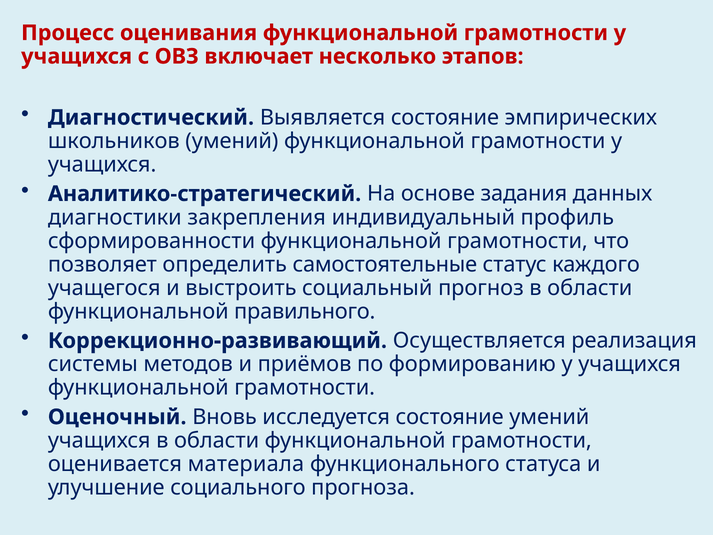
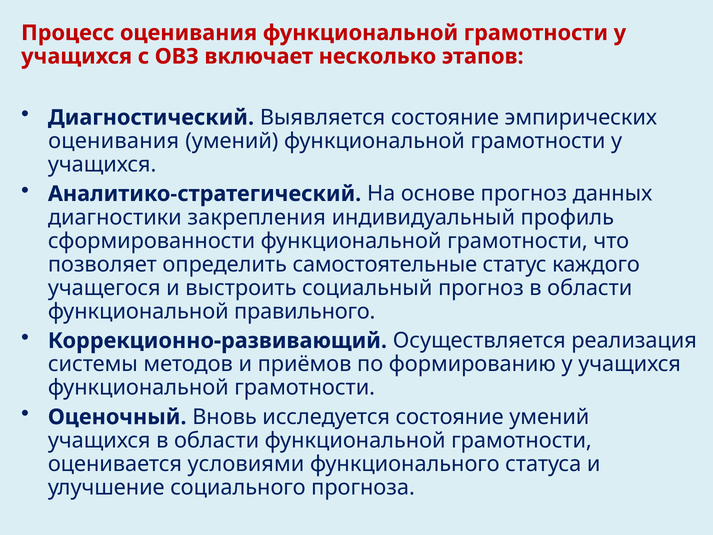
школьников at (114, 141): школьников -> оценивания
основе задания: задания -> прогноз
материала: материала -> условиями
